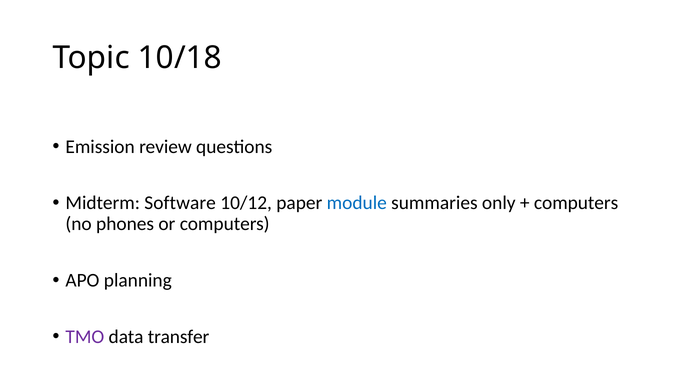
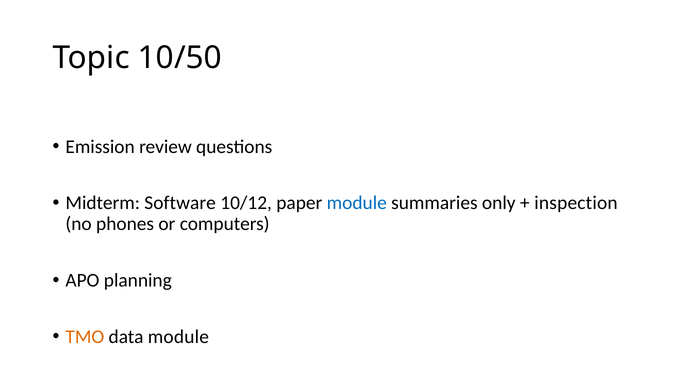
10/18: 10/18 -> 10/50
computers at (576, 203): computers -> inspection
TMO colour: purple -> orange
data transfer: transfer -> module
